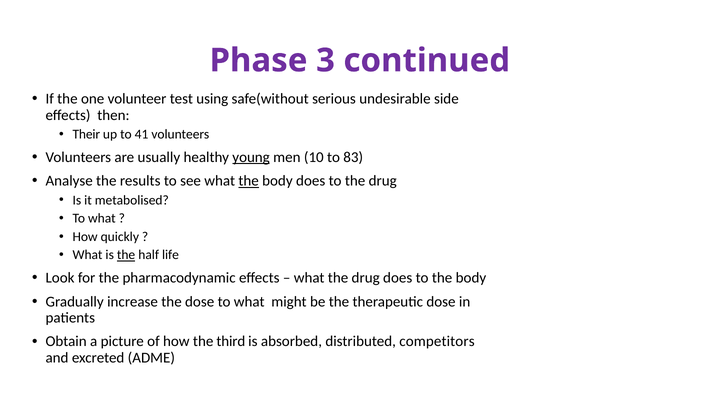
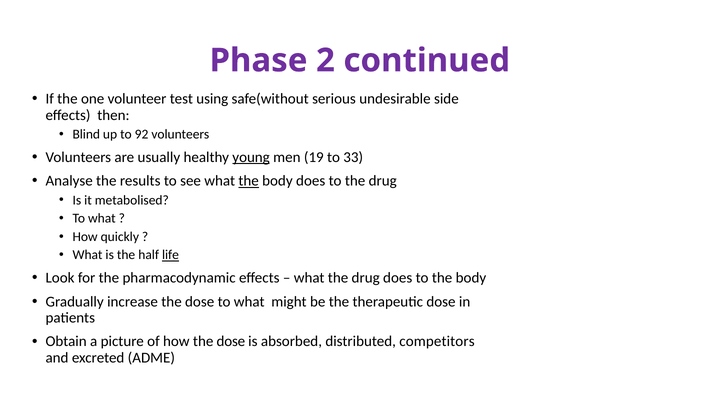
3: 3 -> 2
Their: Their -> Blind
41: 41 -> 92
10: 10 -> 19
83: 83 -> 33
the at (126, 255) underline: present -> none
life underline: none -> present
how the third: third -> dose
